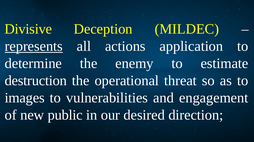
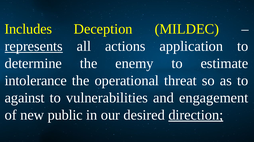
Divisive: Divisive -> Includes
destruction: destruction -> intolerance
images: images -> against
direction underline: none -> present
